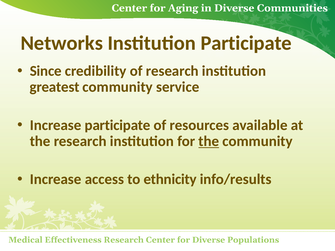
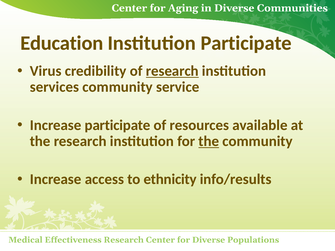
Networks: Networks -> Education
Since: Since -> Virus
research at (172, 71) underline: none -> present
greatest: greatest -> services
